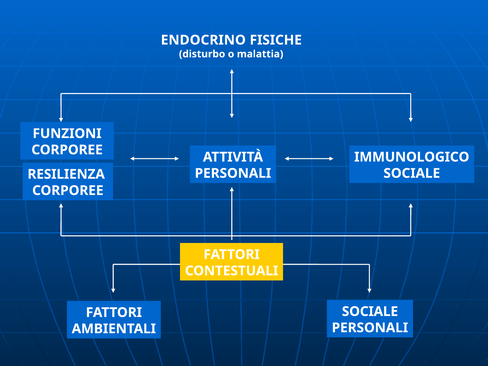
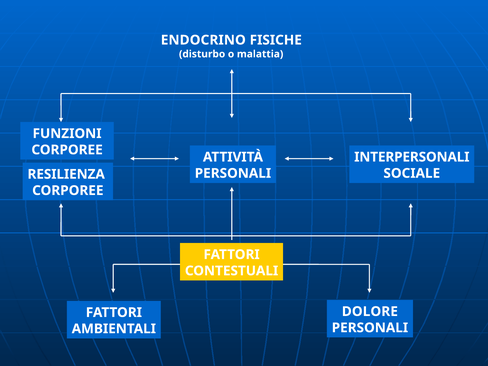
IMMUNOLOGICO: IMMUNOLOGICO -> INTERPERSONALI
SOCIALE at (370, 311): SOCIALE -> DOLORE
